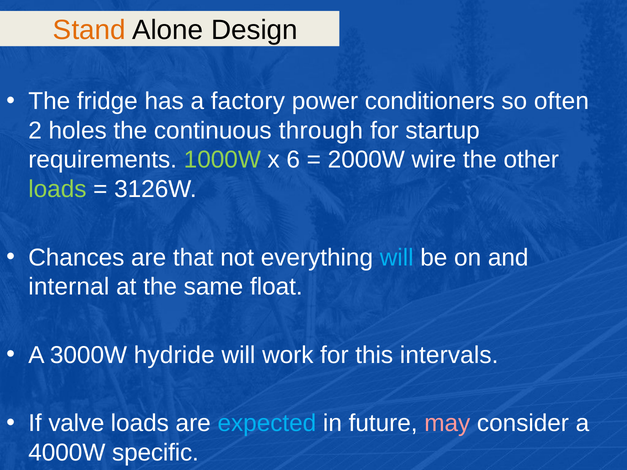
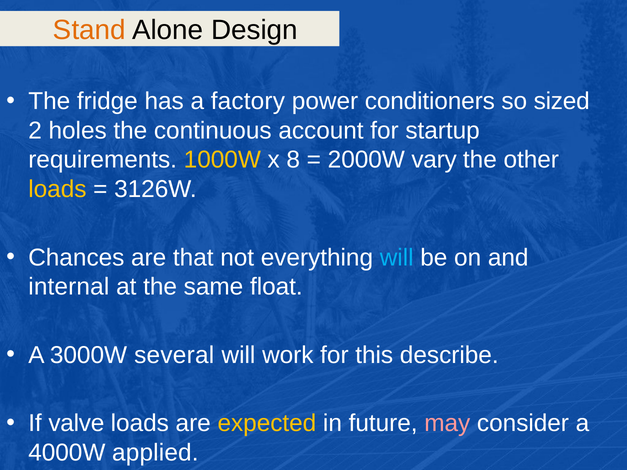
often: often -> sized
through: through -> account
1000W colour: light green -> yellow
6: 6 -> 8
wire: wire -> vary
loads at (57, 189) colour: light green -> yellow
hydride: hydride -> several
intervals: intervals -> describe
expected colour: light blue -> yellow
specific: specific -> applied
